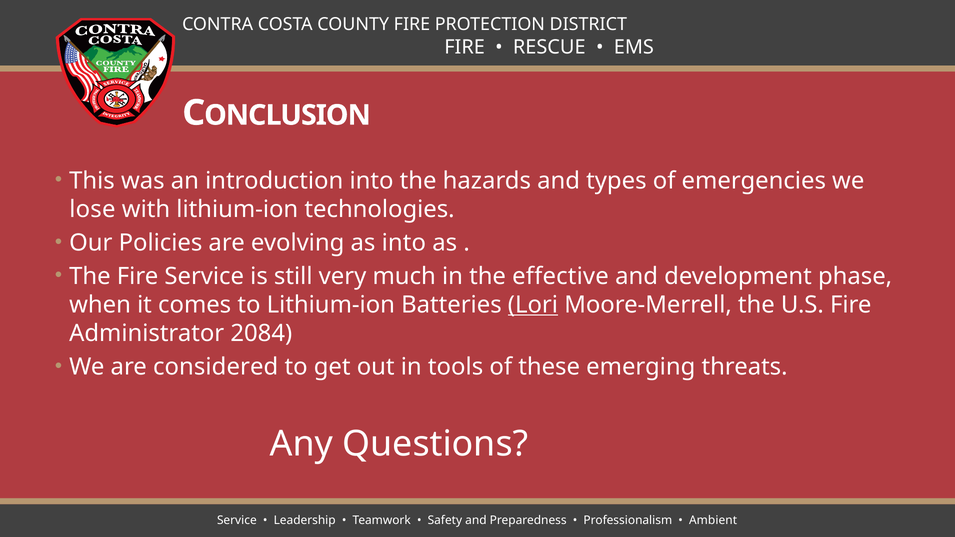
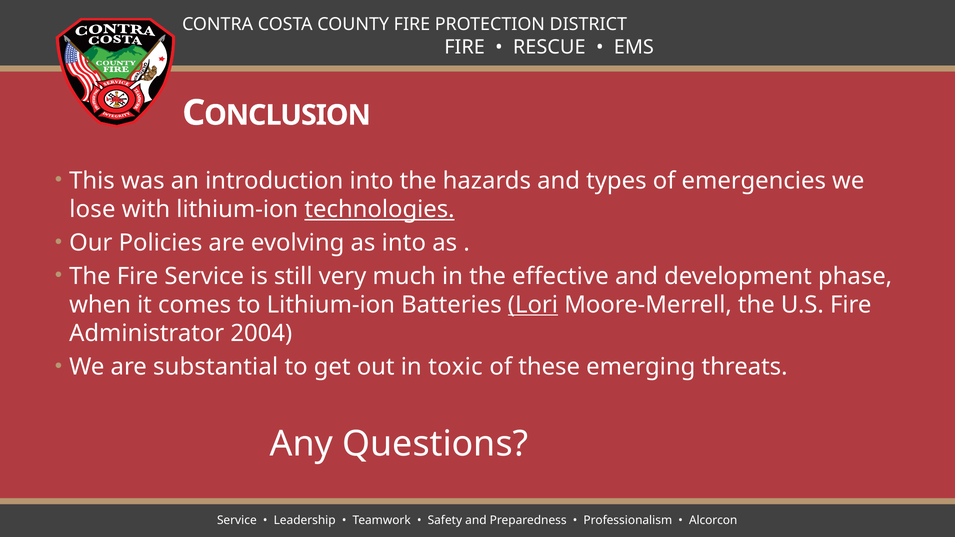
technologies underline: none -> present
2084: 2084 -> 2004
considered: considered -> substantial
tools: tools -> toxic
Ambient: Ambient -> Alcorcon
